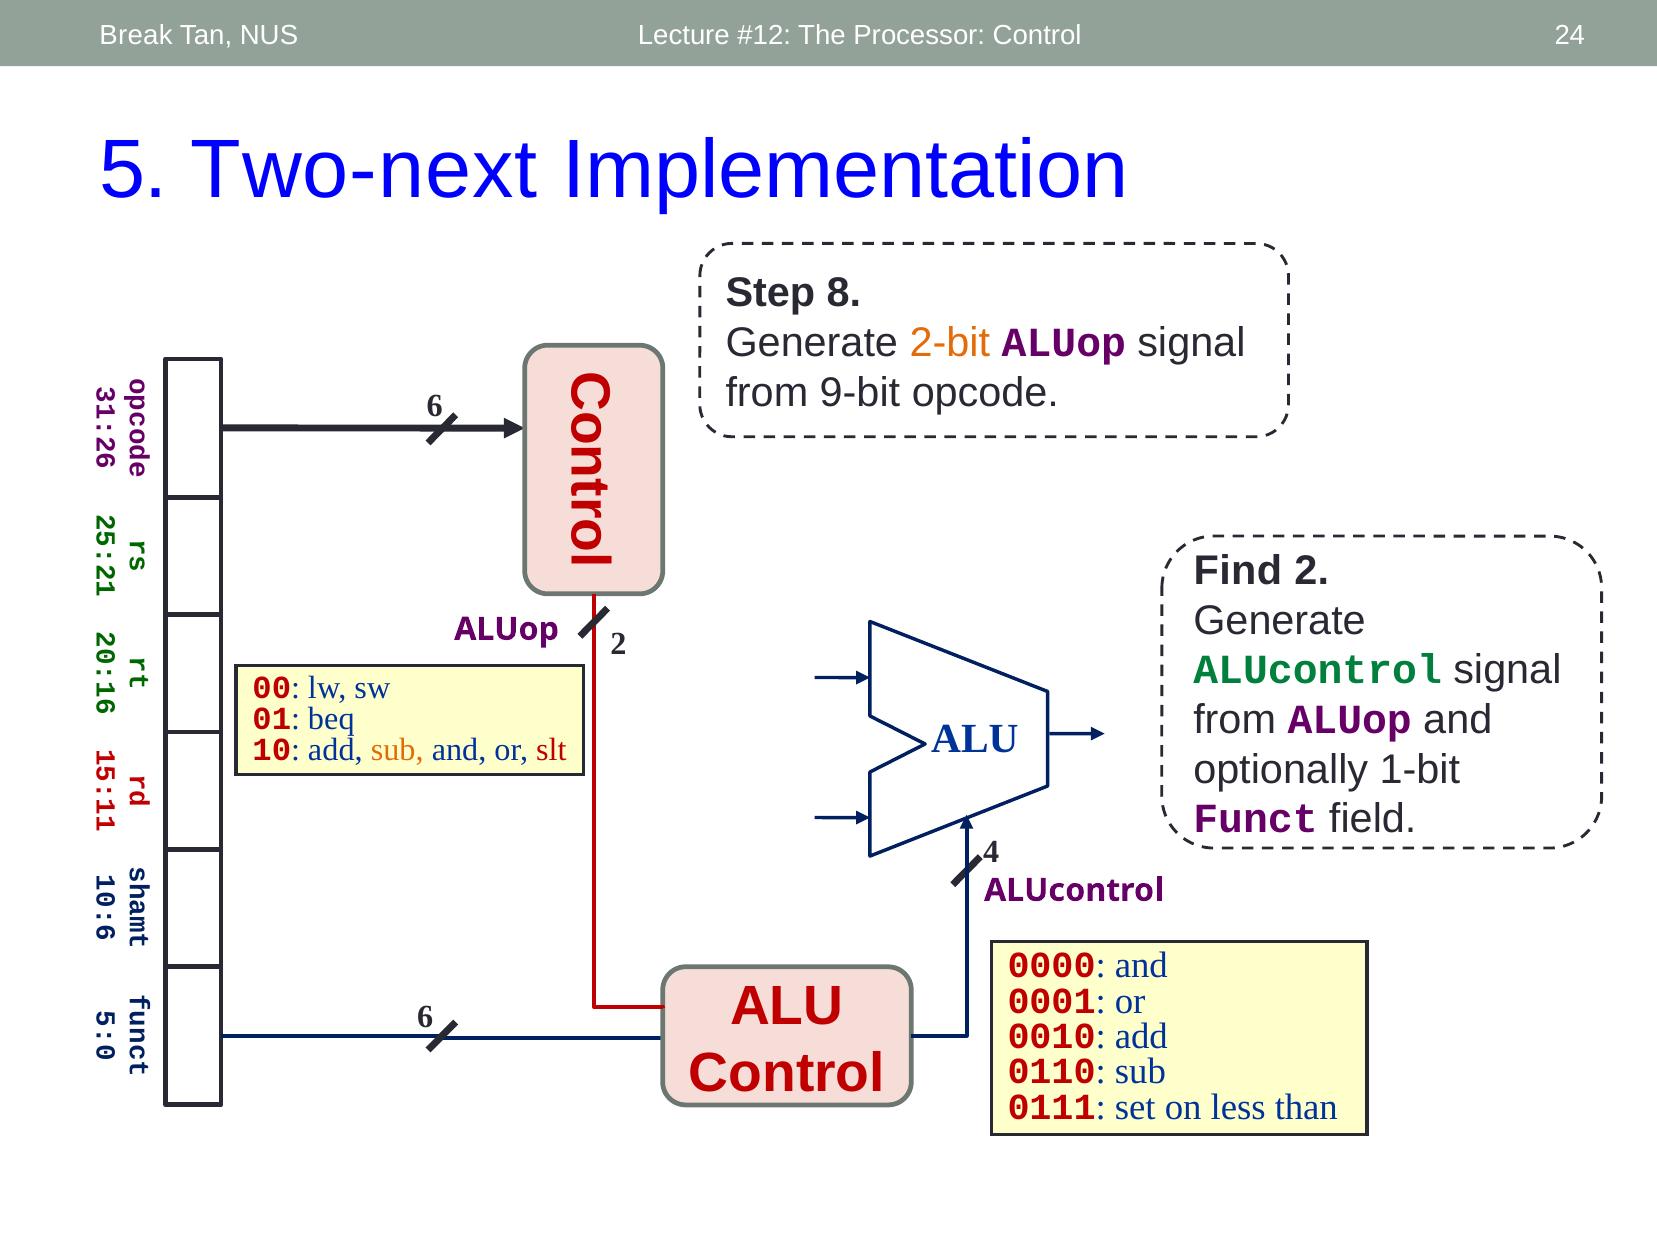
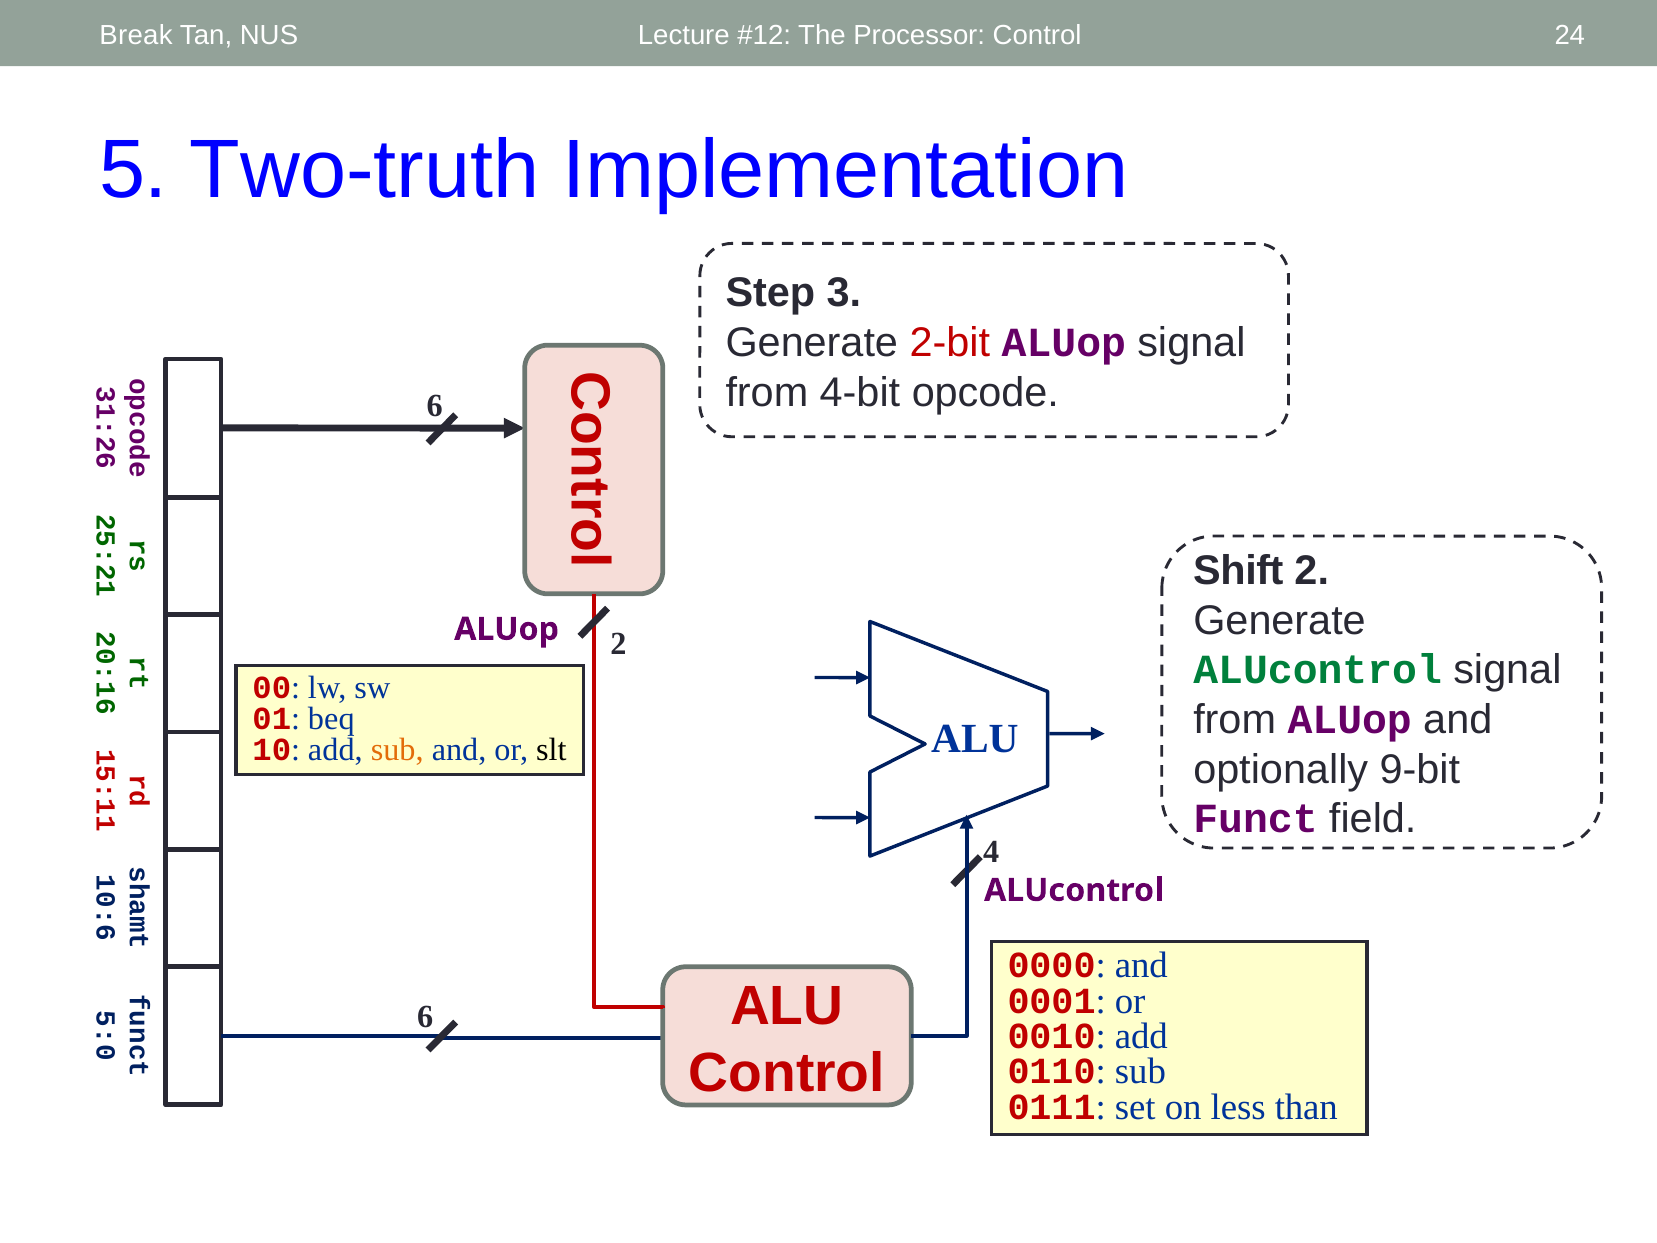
Two-next: Two-next -> Two-truth
Step 8: 8 -> 3
2-bit colour: orange -> red
9-bit: 9-bit -> 4-bit
Find: Find -> Shift
slt colour: red -> black
1-bit: 1-bit -> 9-bit
